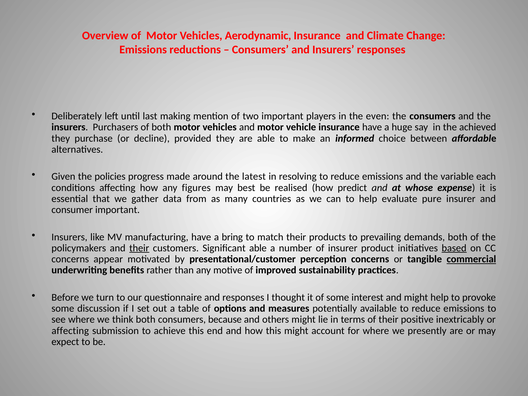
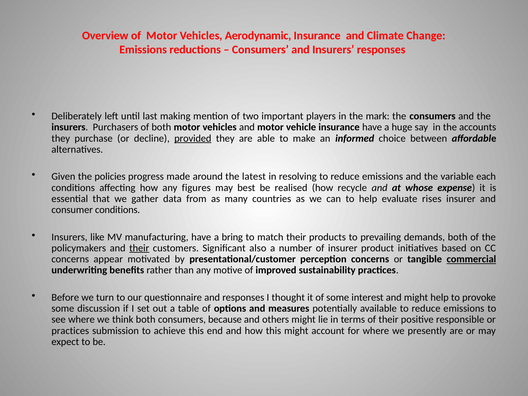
even: even -> mark
achieved: achieved -> accounts
provided underline: none -> present
predict: predict -> recycle
pure: pure -> rises
consumer important: important -> conditions
Significant able: able -> also
based underline: present -> none
inextricably: inextricably -> responsible
affecting at (70, 331): affecting -> practices
